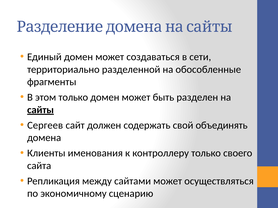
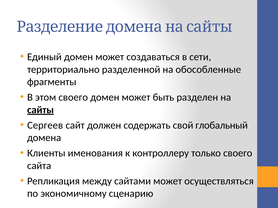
этом только: только -> своего
объединять: объединять -> глобальный
